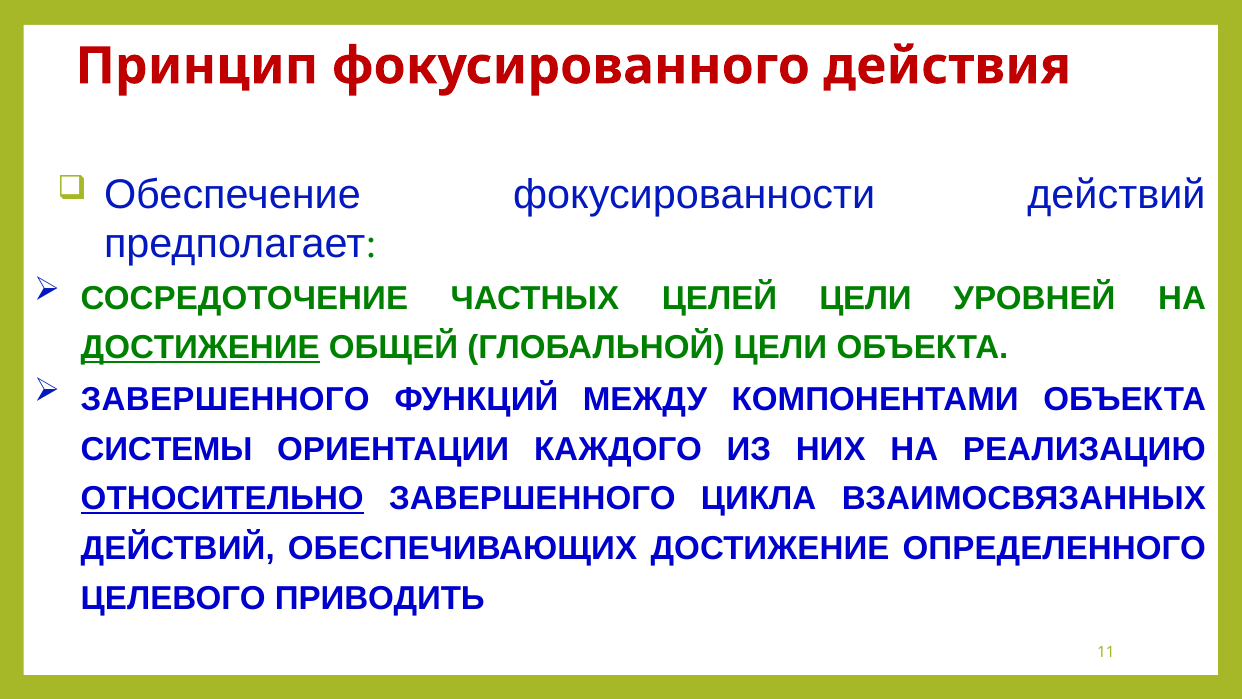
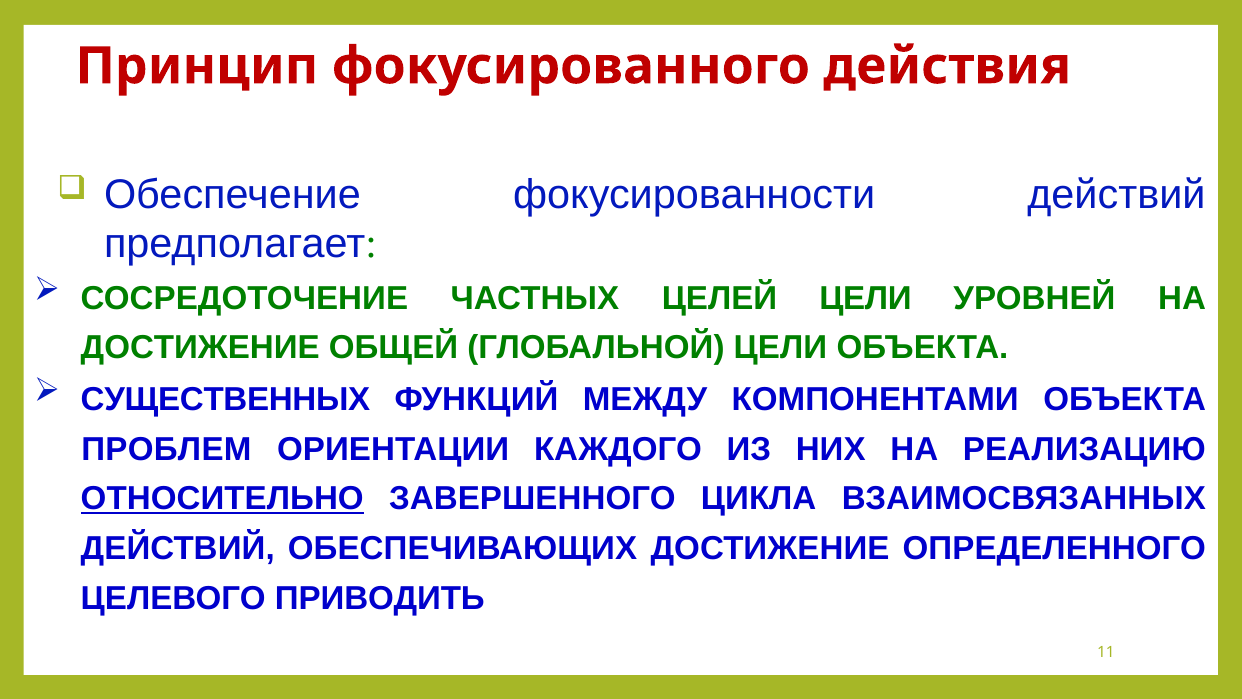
ДОСТИЖЕНИЕ at (200, 348) underline: present -> none
ЗАВЕРШЕННОГО at (225, 399): ЗАВЕРШЕННОГО -> СУЩЕСТВЕННЫХ
СИСТЕМЫ: СИСТЕМЫ -> ПРОБЛЕМ
